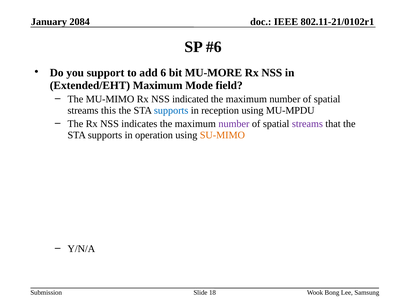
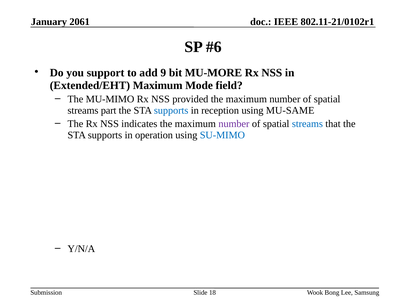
2084: 2084 -> 2061
6: 6 -> 9
indicated: indicated -> provided
this: this -> part
MU-MPDU: MU-MPDU -> MU-SAME
streams at (307, 124) colour: purple -> blue
SU-MIMO colour: orange -> blue
